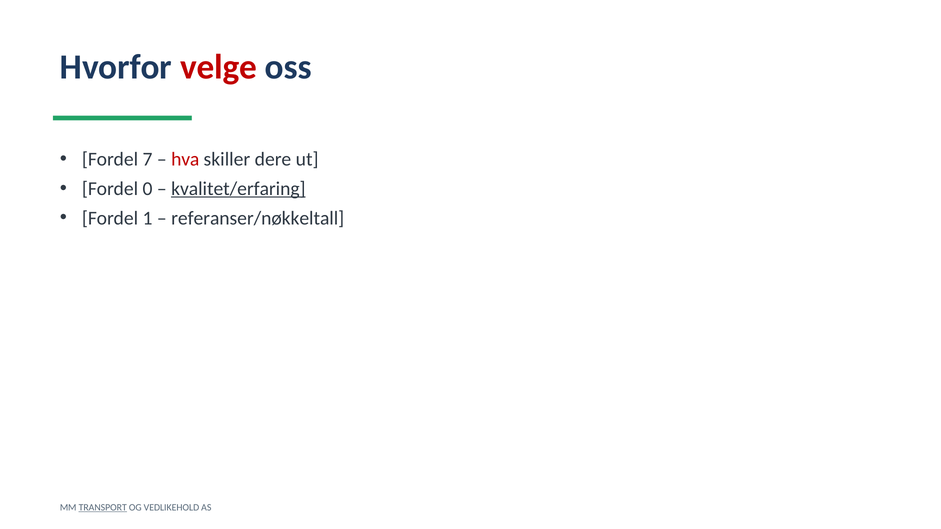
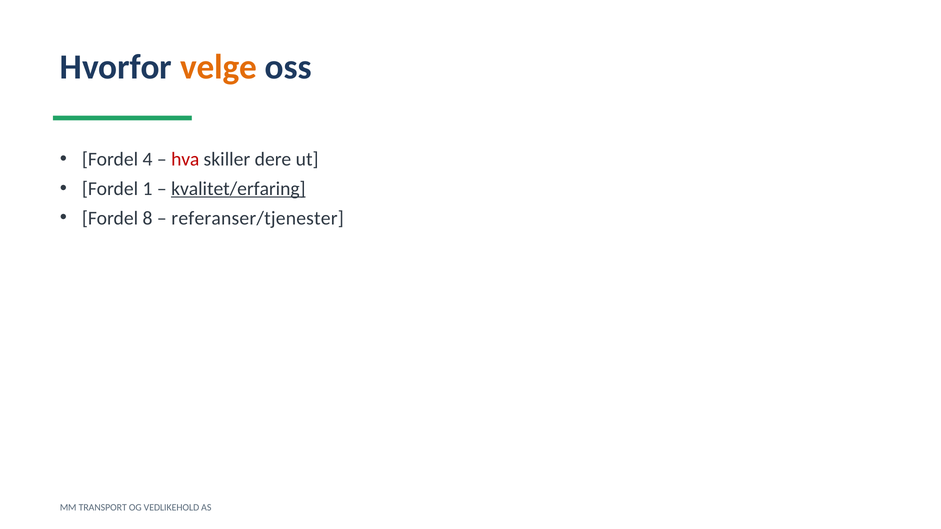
velge colour: red -> orange
7: 7 -> 4
0: 0 -> 1
1: 1 -> 8
referanser/nøkkeltall: referanser/nøkkeltall -> referanser/tjenester
TRANSPORT underline: present -> none
